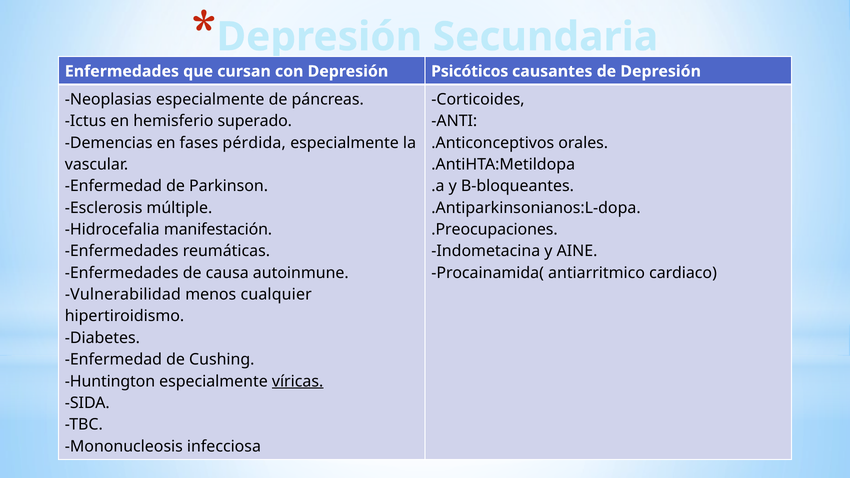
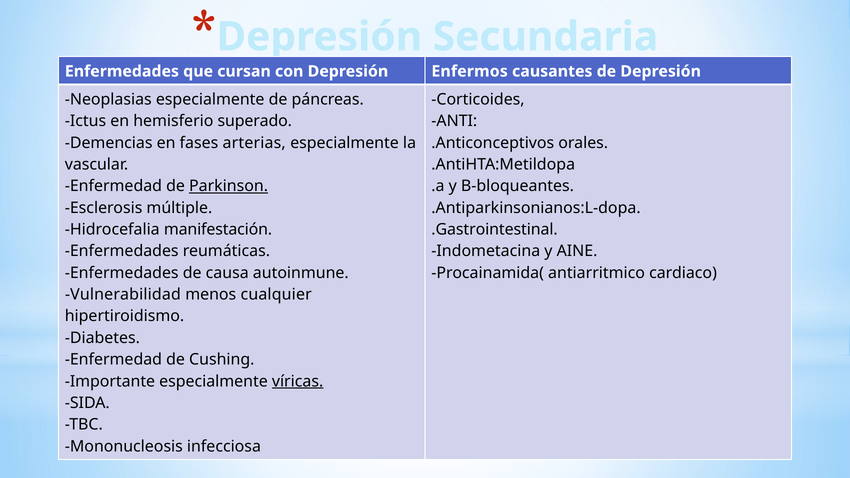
Psicóticos: Psicóticos -> Enfermos
pérdida: pérdida -> arterias
Parkinson underline: none -> present
.Preocupaciones: .Preocupaciones -> .Gastrointestinal
Huntington: Huntington -> Importante
